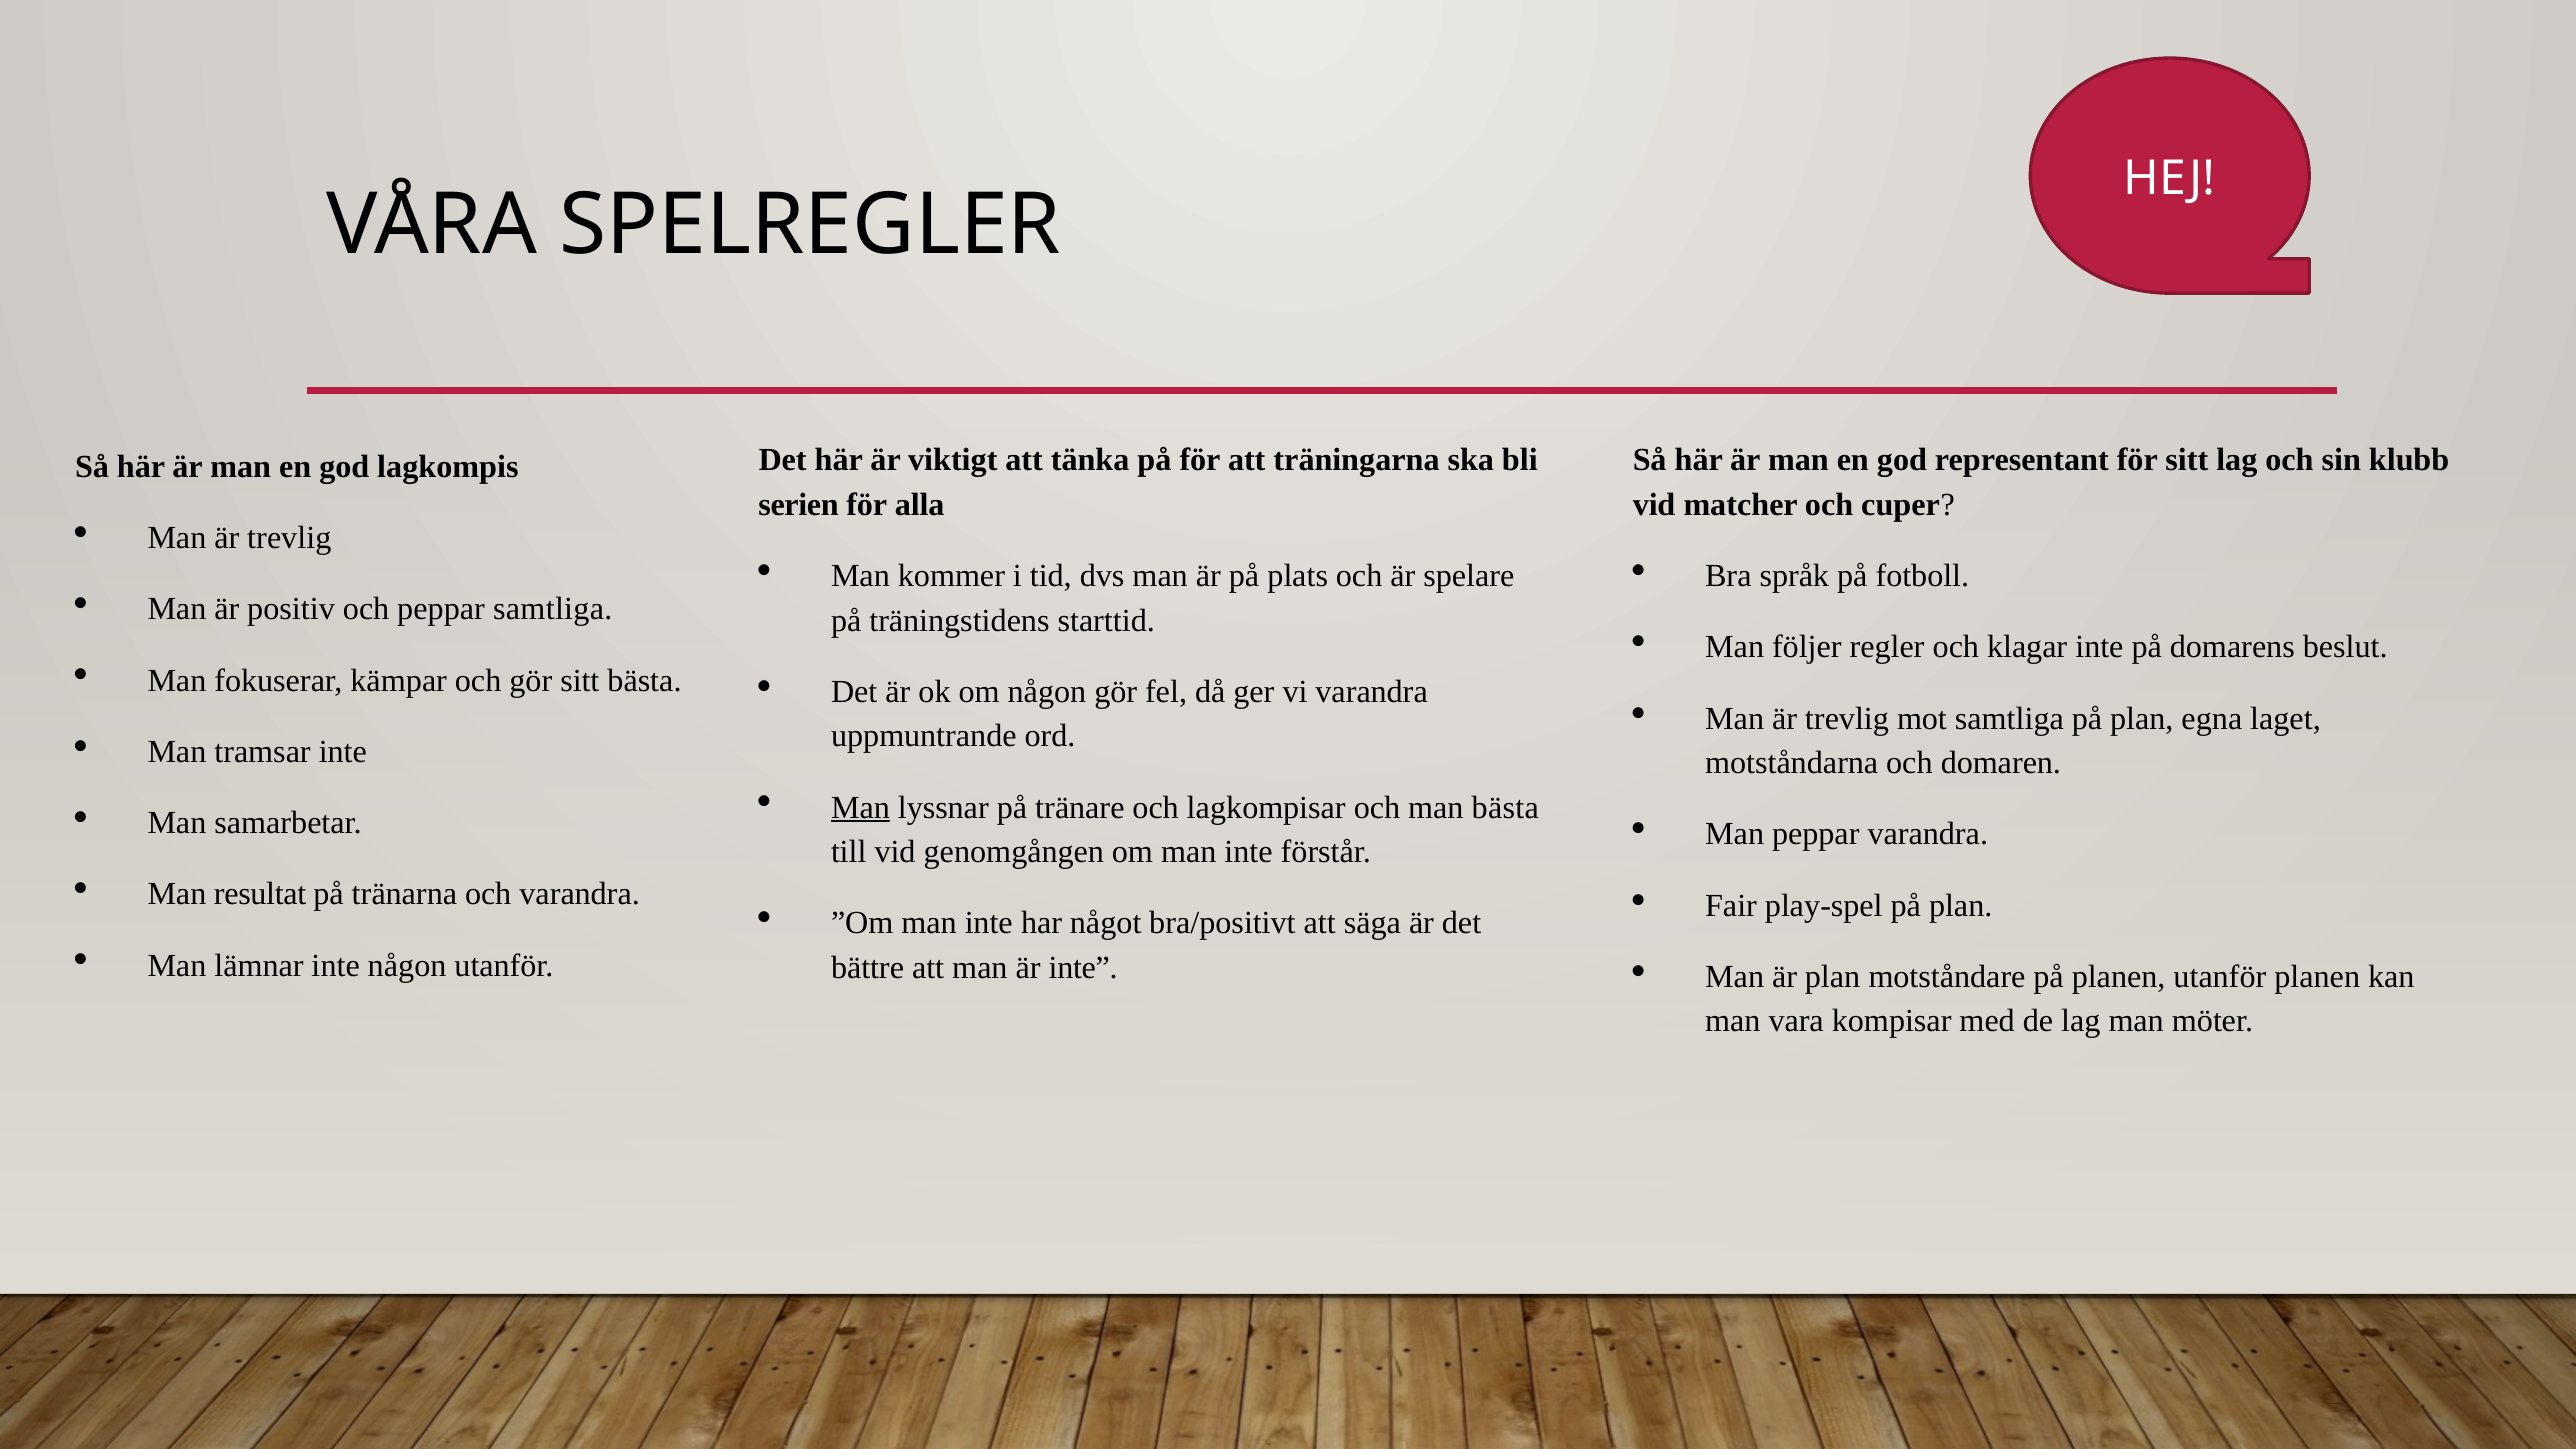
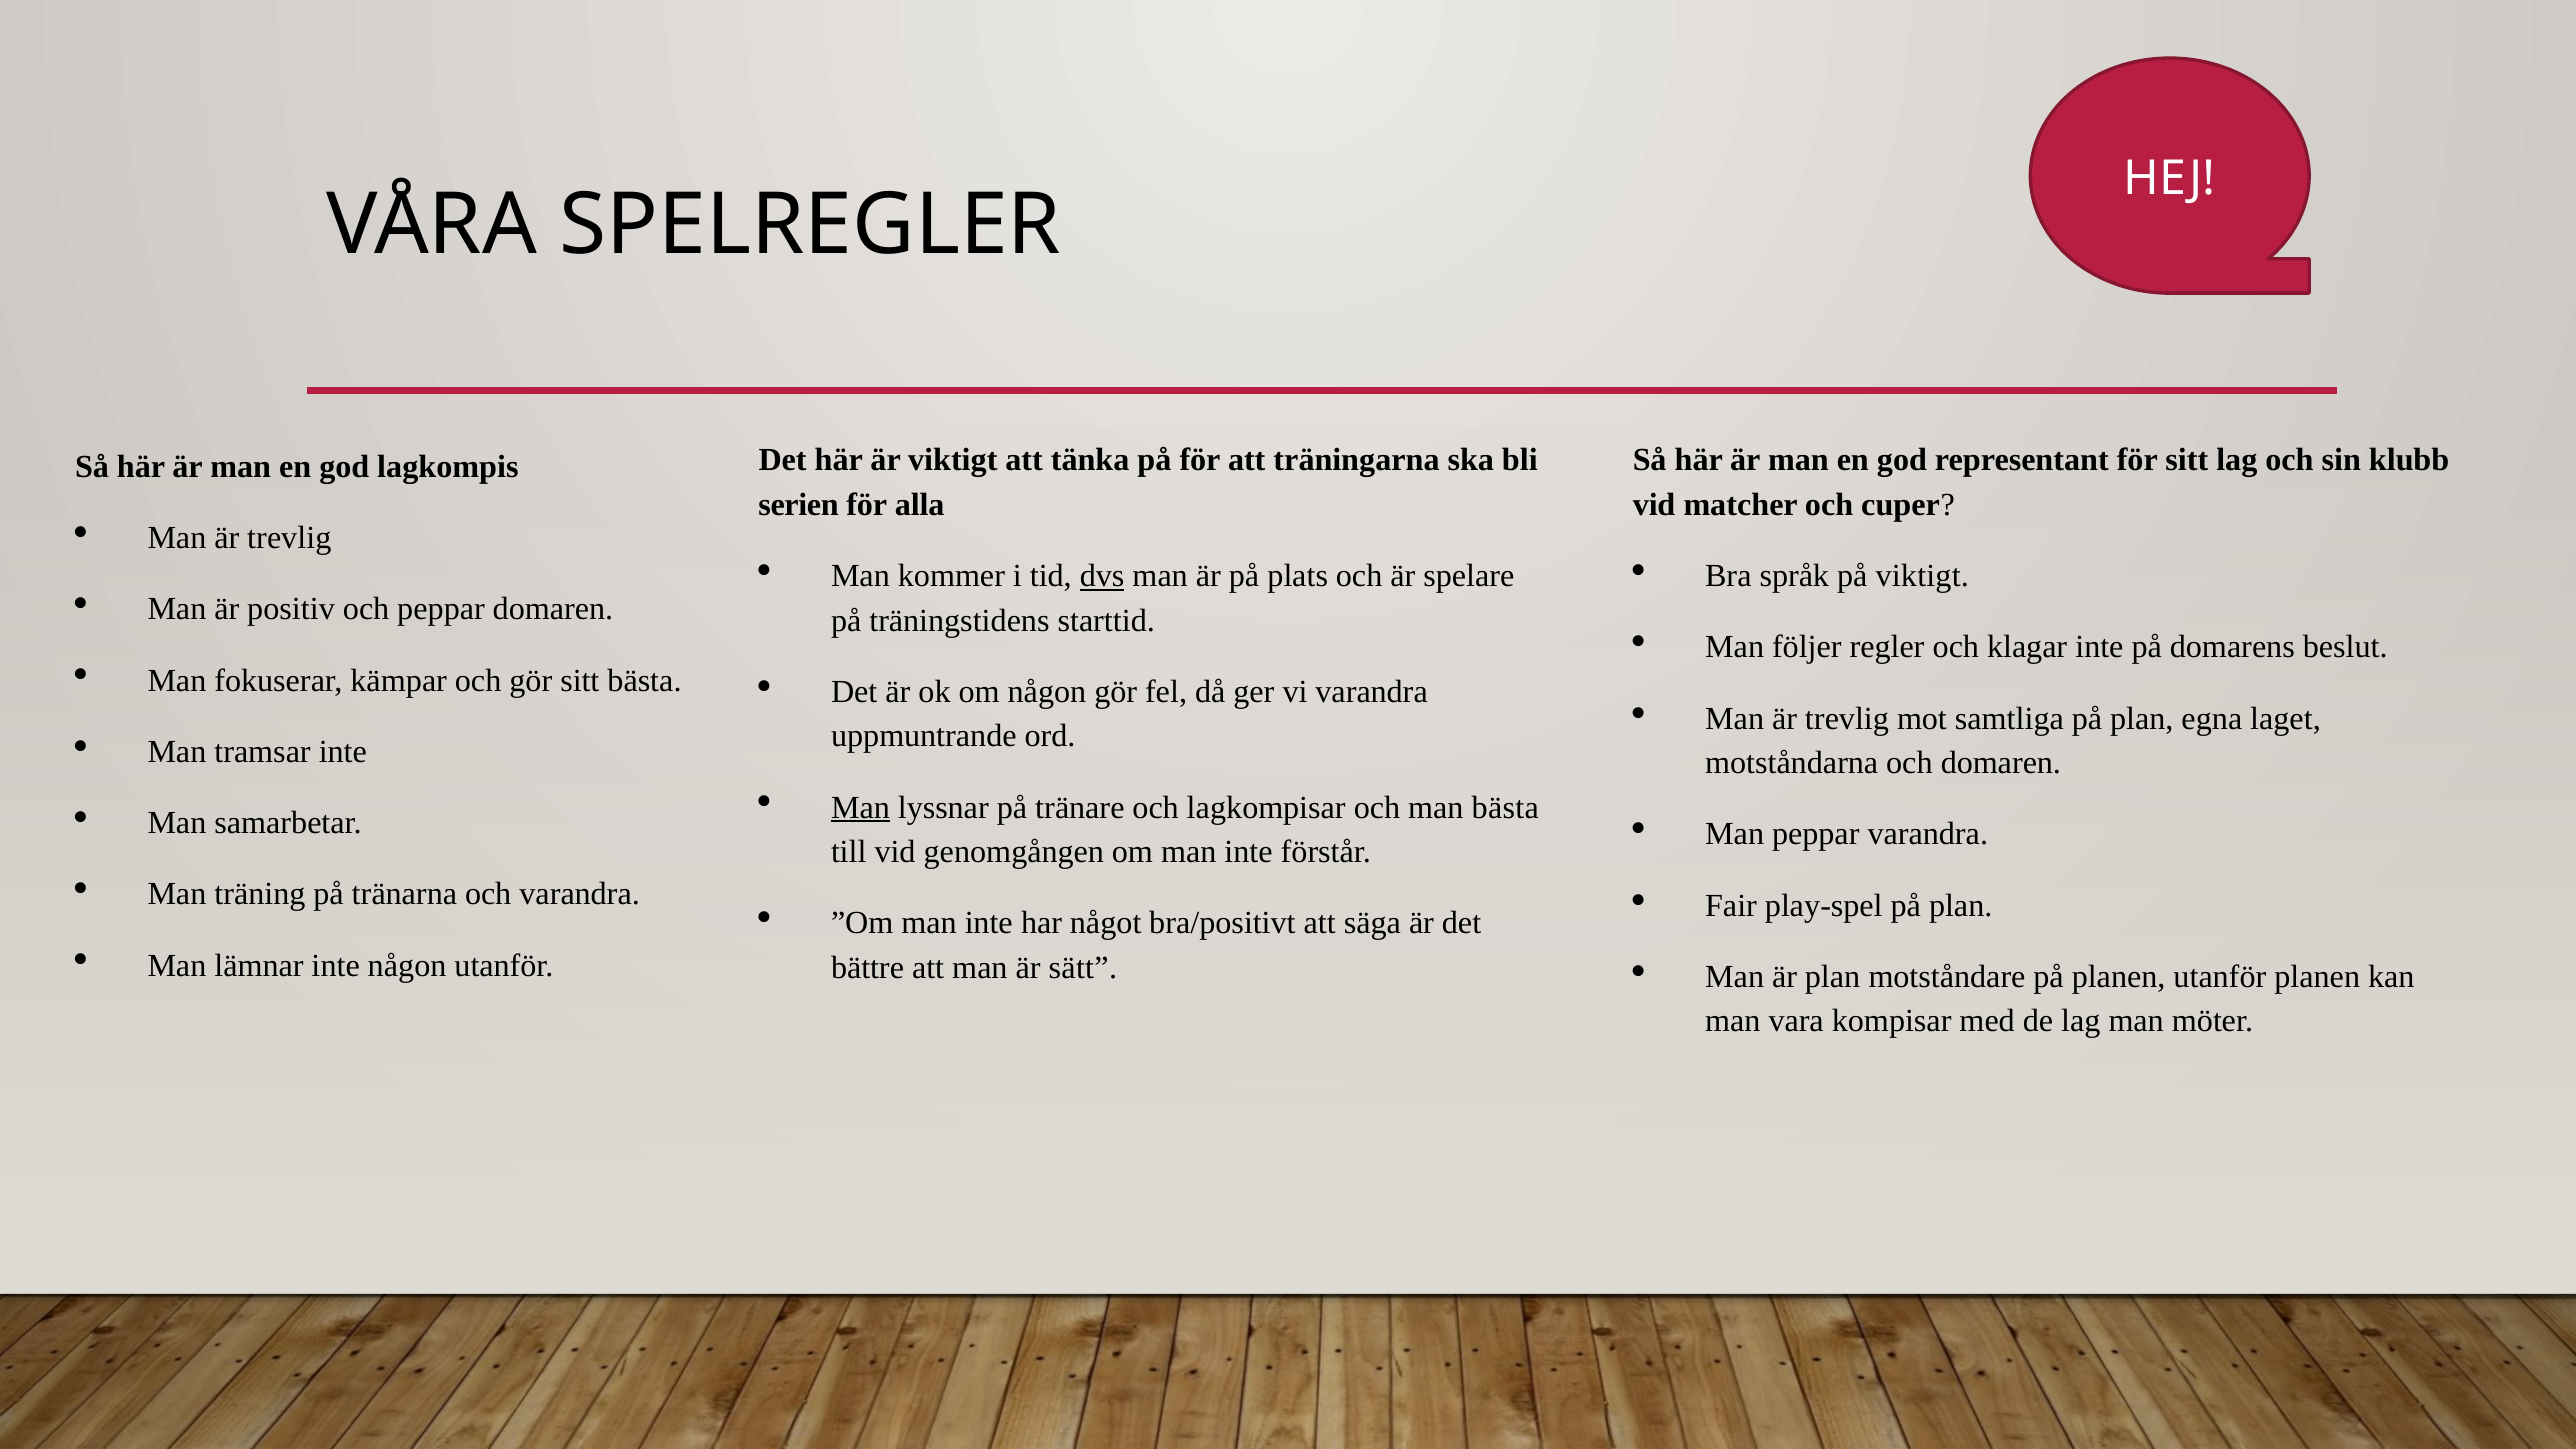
dvs underline: none -> present
på fotboll: fotboll -> viktigt
peppar samtliga: samtliga -> domaren
resultat: resultat -> träning
är inte: inte -> sätt
